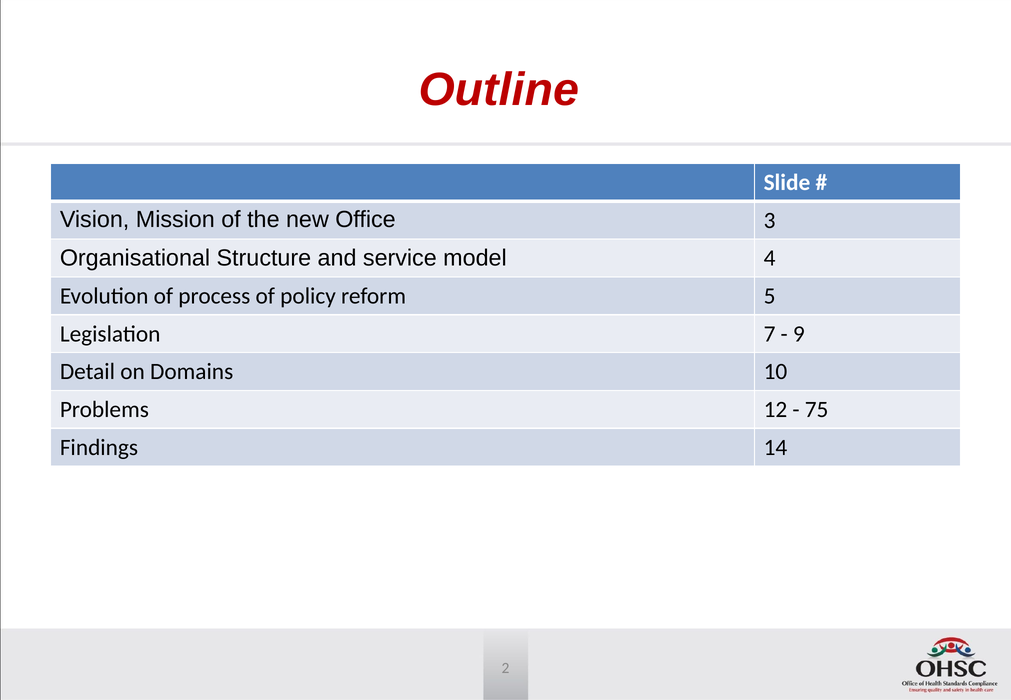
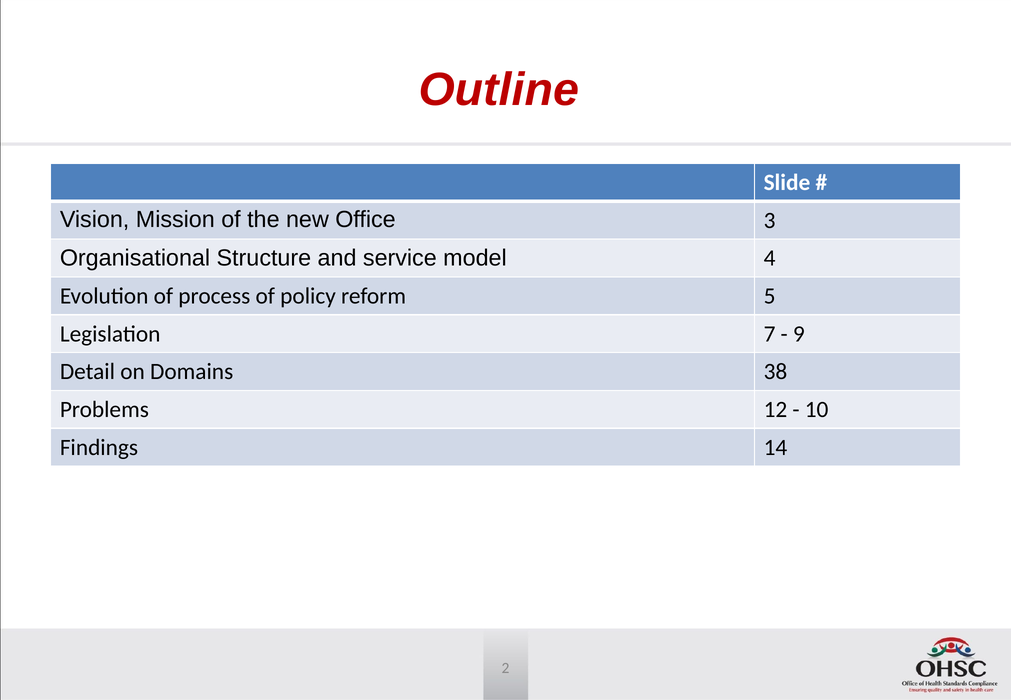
10: 10 -> 38
75: 75 -> 10
